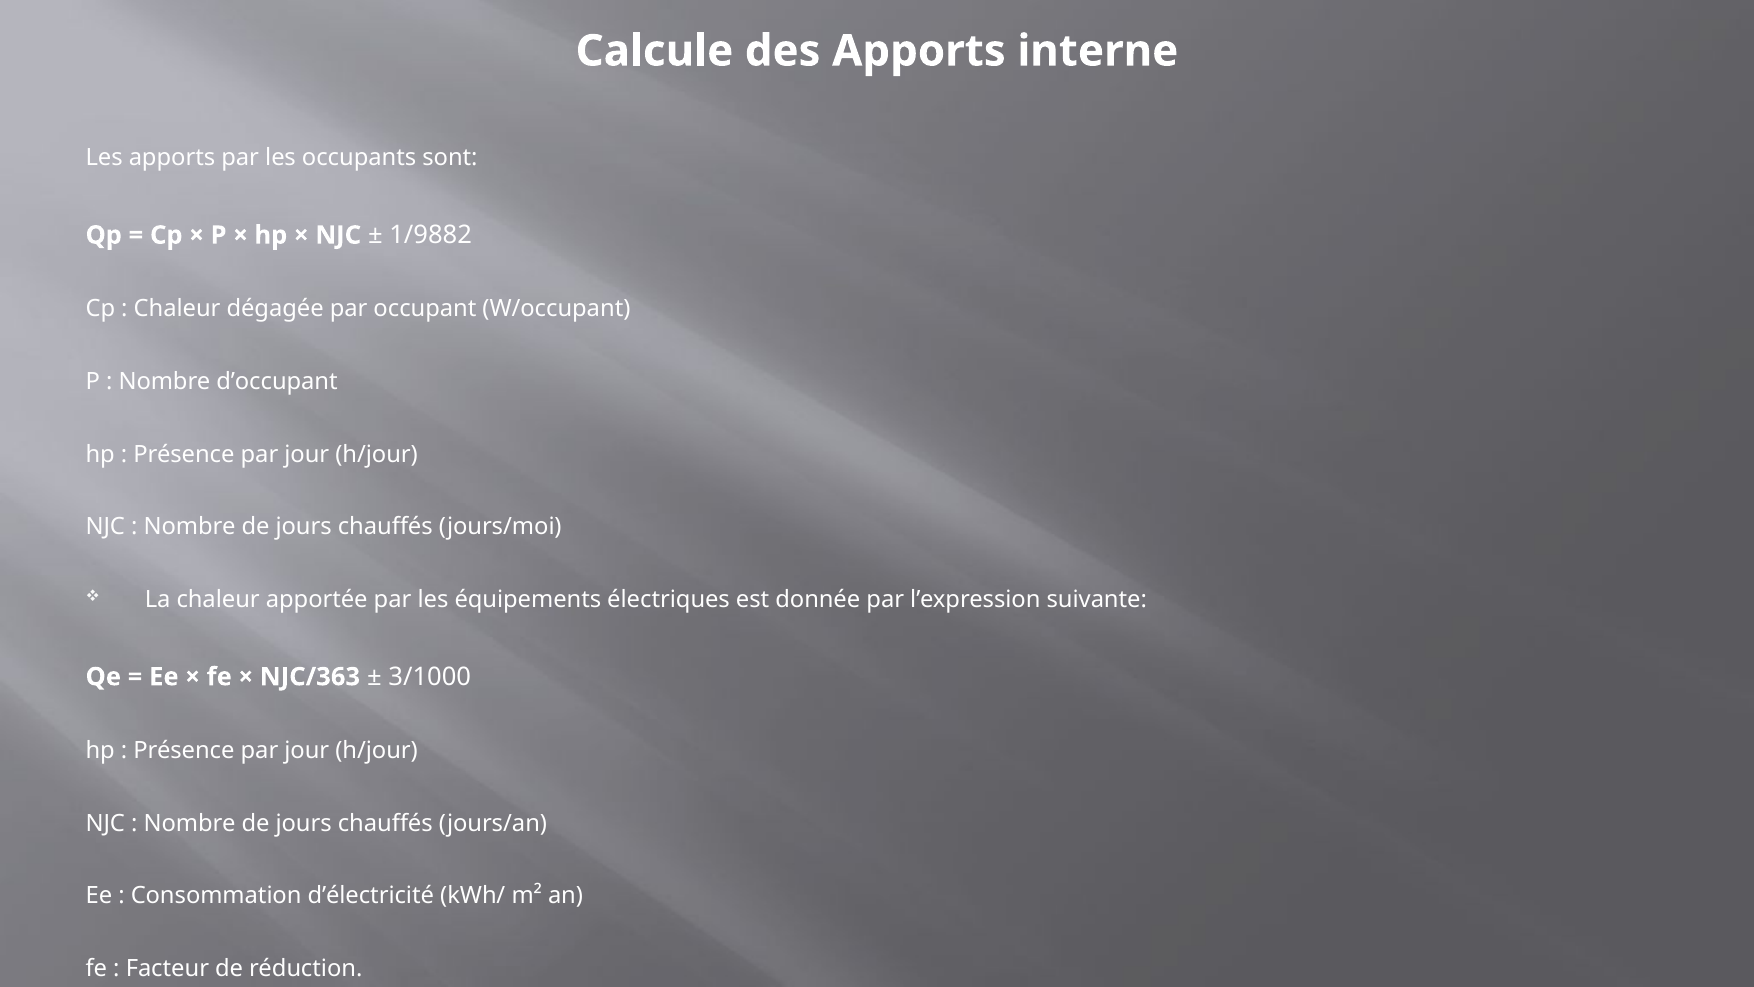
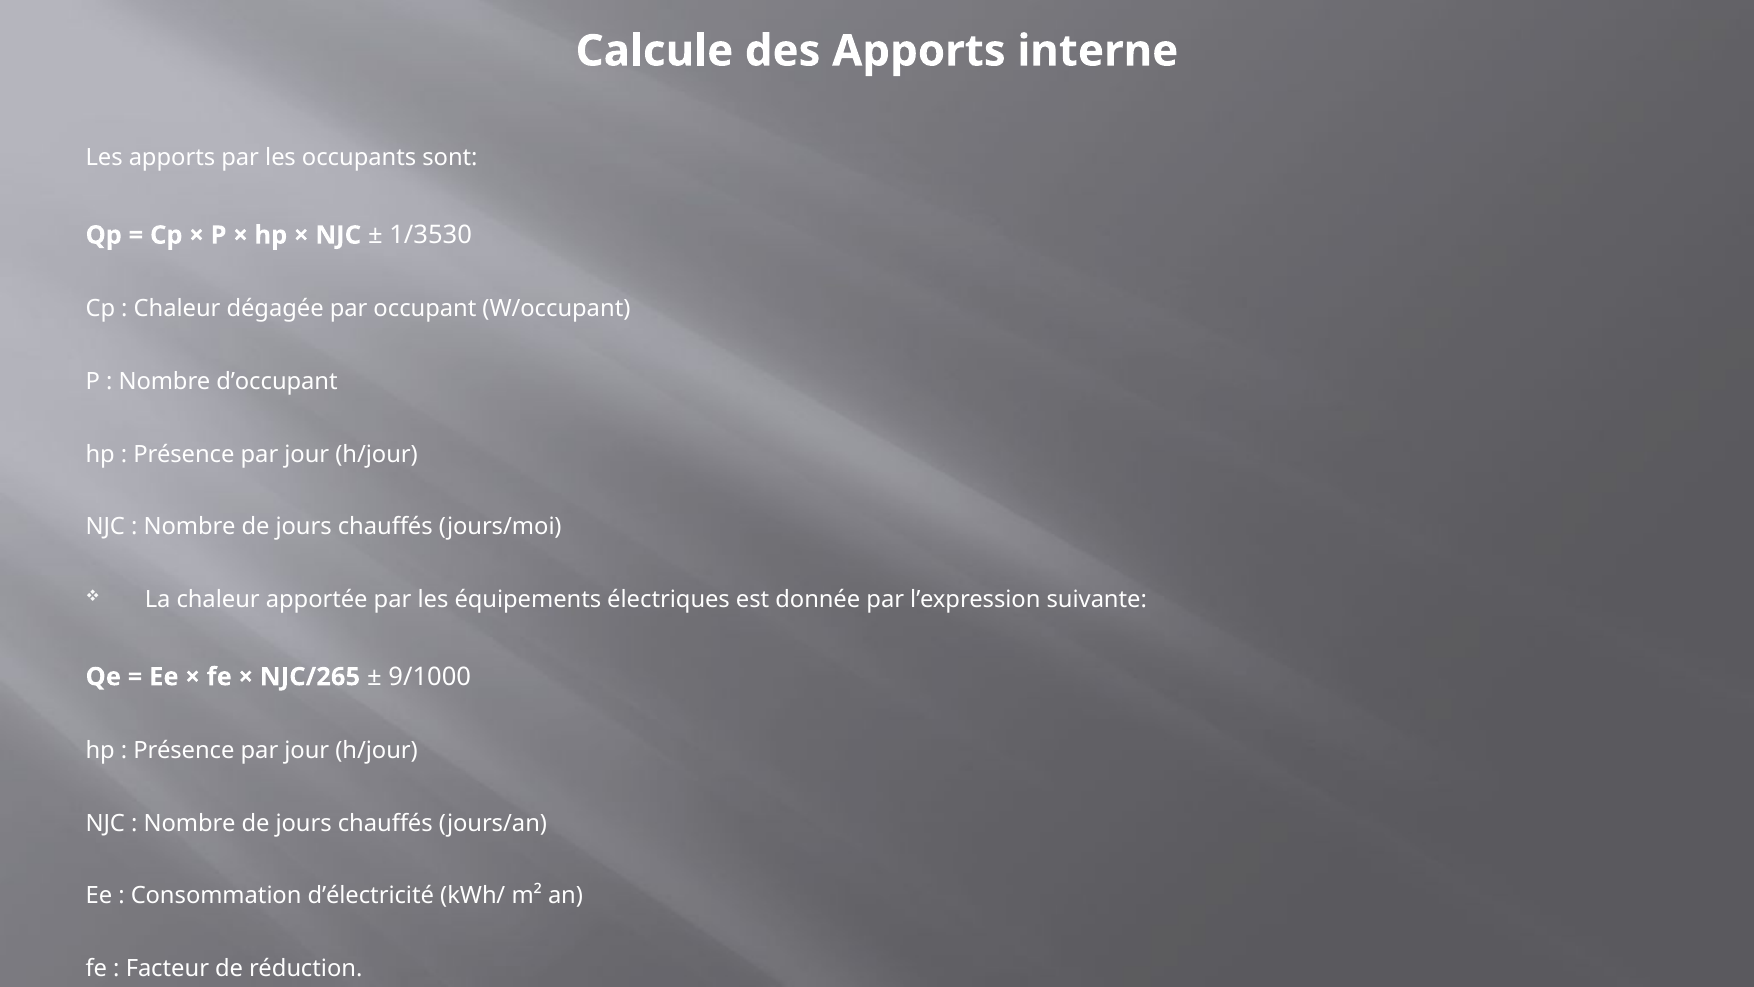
1/9882: 1/9882 -> 1/3530
NJC/363: NJC/363 -> NJC/265
3/1000: 3/1000 -> 9/1000
